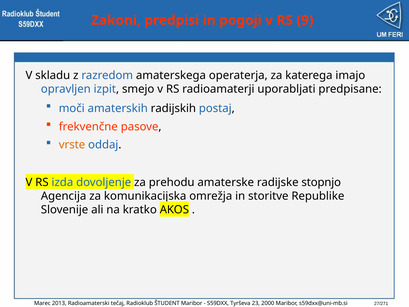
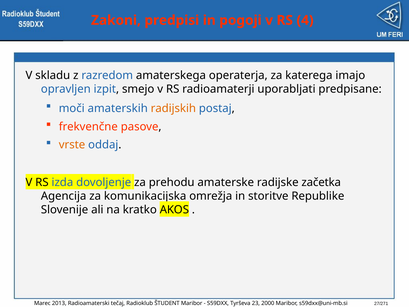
9: 9 -> 4
radijskih colour: black -> orange
stopnjo: stopnjo -> začetka
